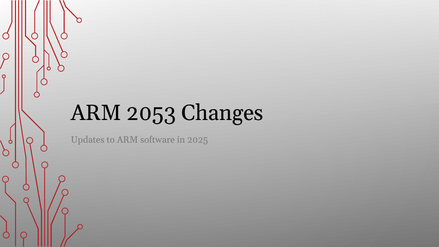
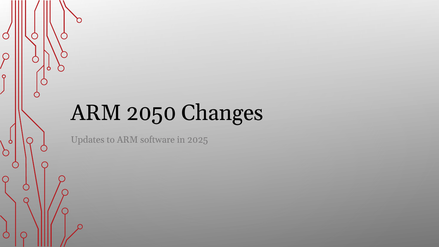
2053: 2053 -> 2050
